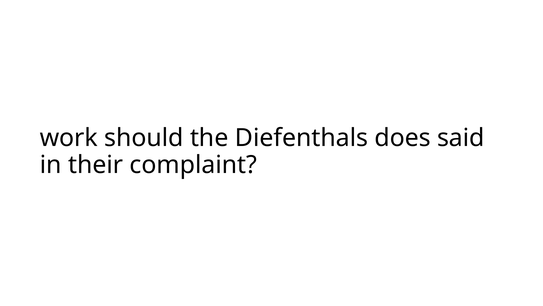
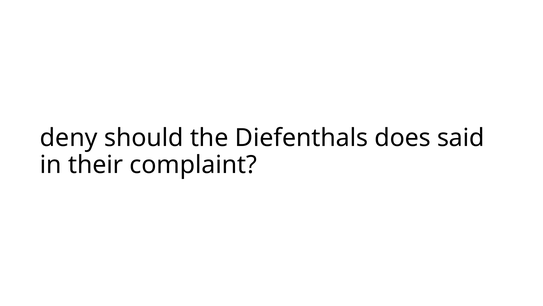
work: work -> deny
